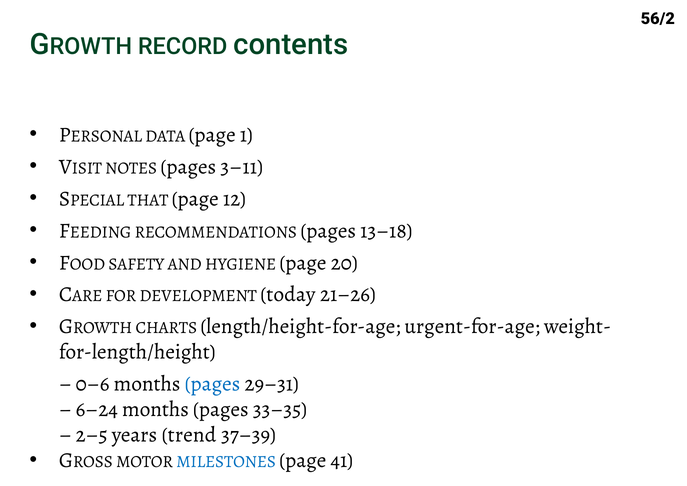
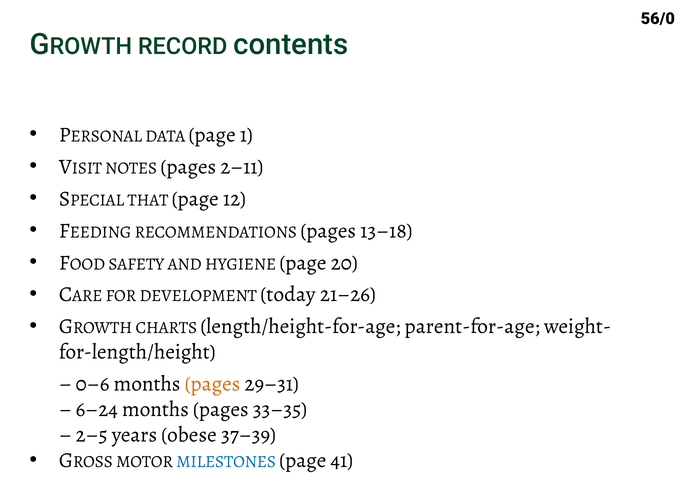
56/2: 56/2 -> 56/0
3–11: 3–11 -> 2–11
urgent-for-age: urgent-for-age -> parent-for-age
pages at (212, 384) colour: blue -> orange
trend: trend -> obese
